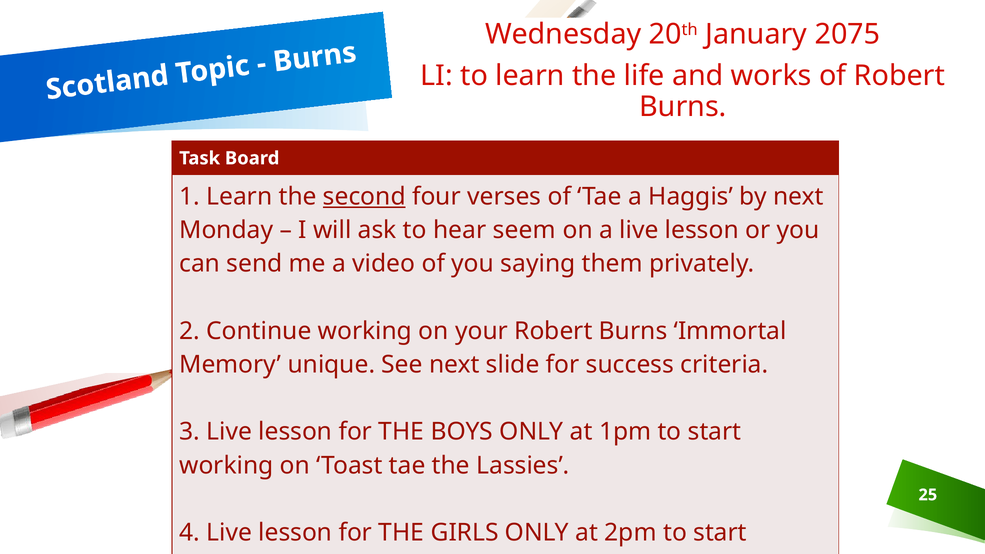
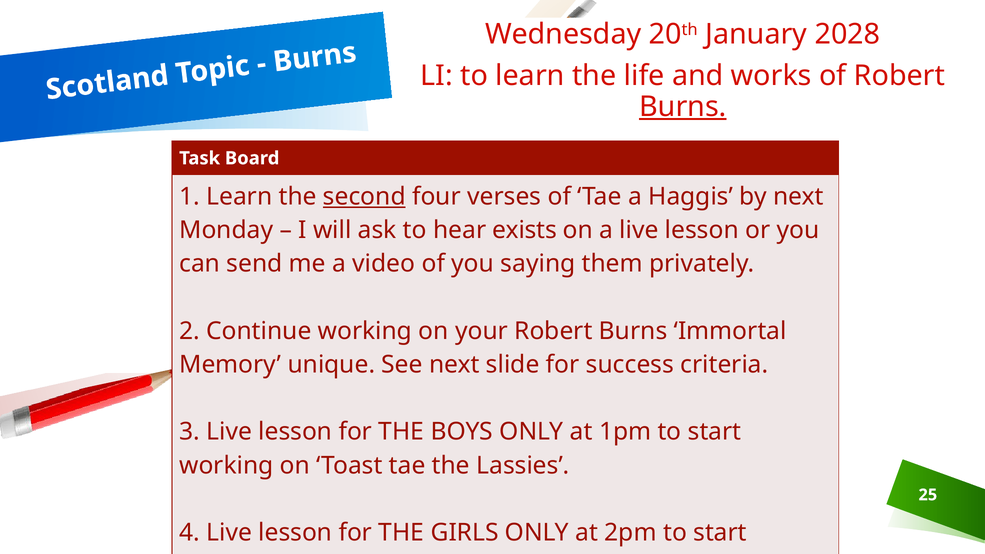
2075: 2075 -> 2028
Burns at (683, 107) underline: none -> present
seem: seem -> exists
